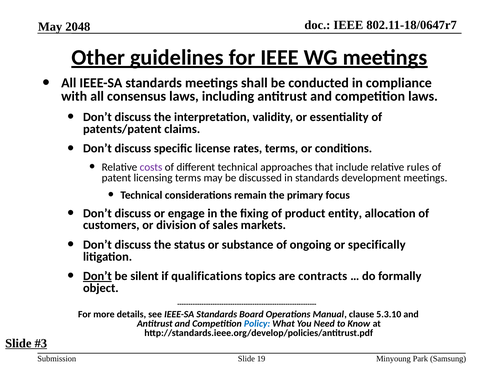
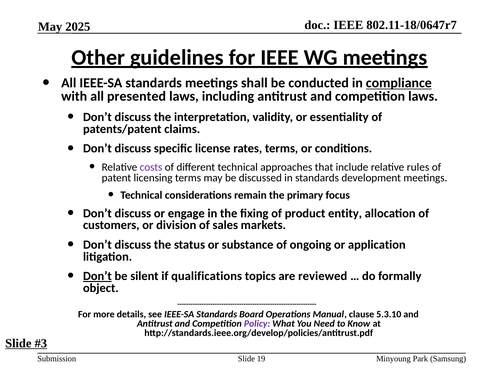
2048: 2048 -> 2025
compliance underline: none -> present
consensus: consensus -> presented
specifically: specifically -> application
contracts: contracts -> reviewed
Policy colour: blue -> purple
